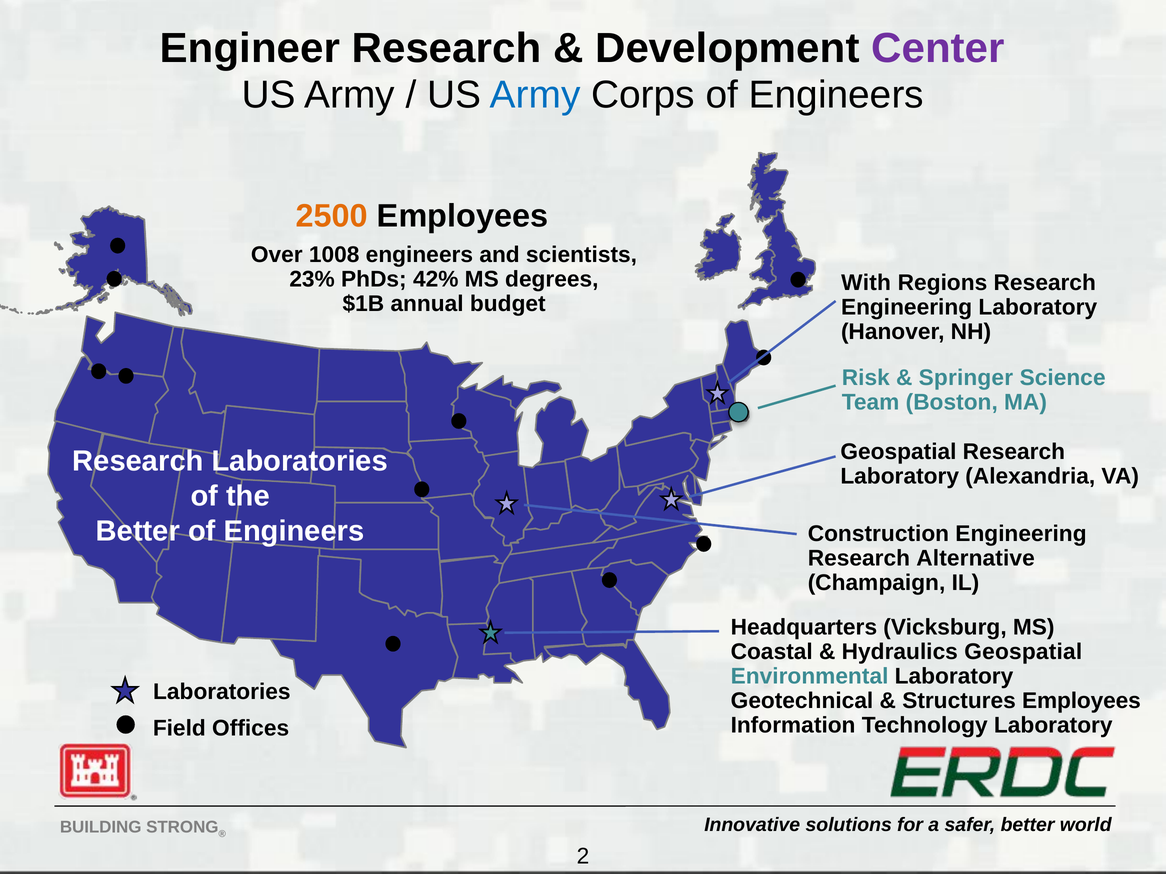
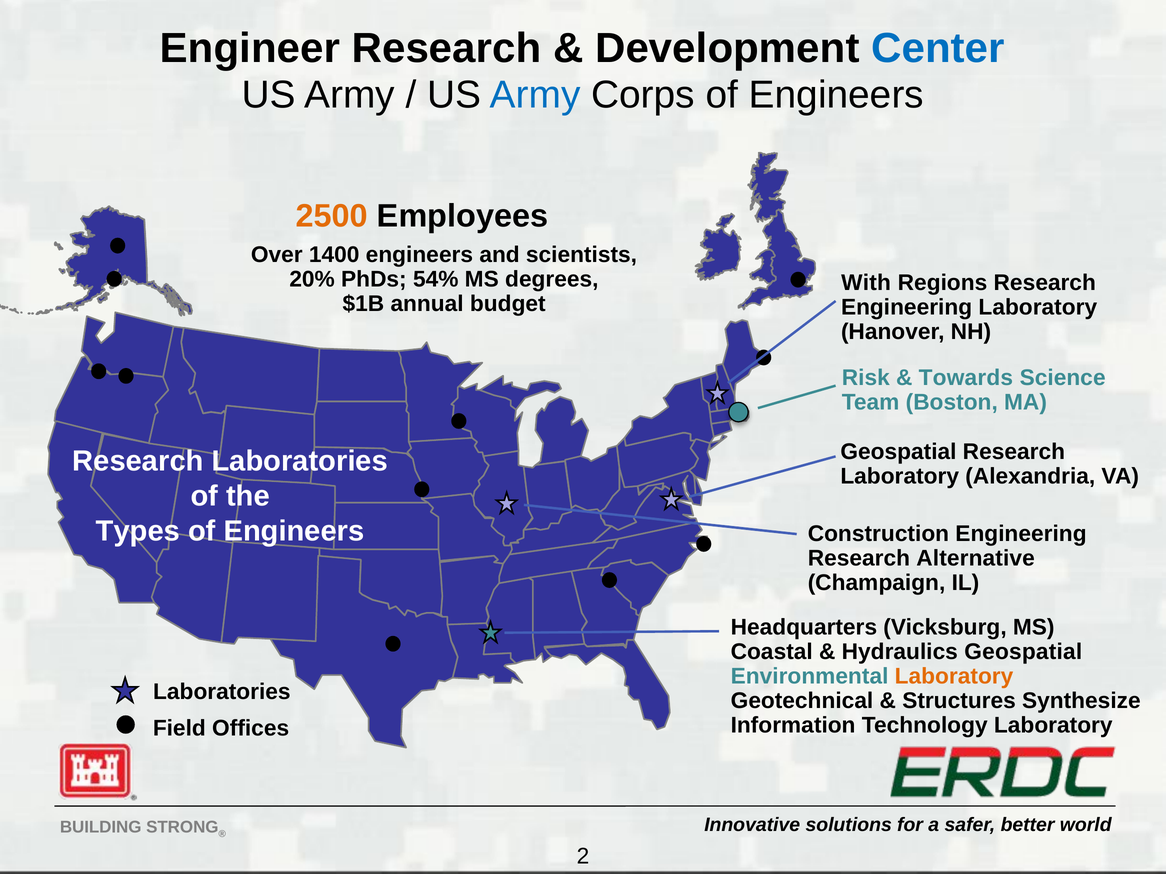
Center colour: purple -> blue
1008: 1008 -> 1400
23%: 23% -> 20%
42%: 42% -> 54%
Springer: Springer -> Towards
Better at (138, 531): Better -> Types
Laboratory at (954, 677) colour: black -> orange
Structures Employees: Employees -> Synthesize
